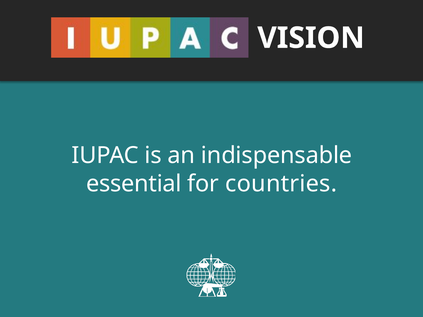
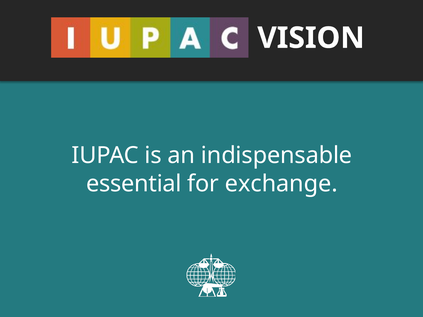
countries: countries -> exchange
